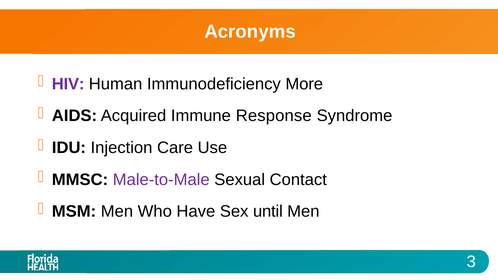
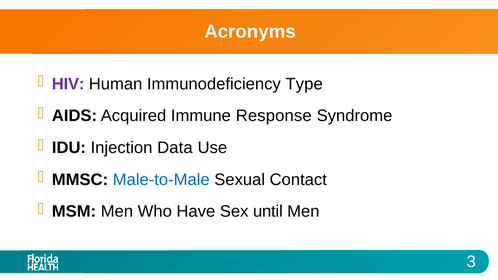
More: More -> Type
Care: Care -> Data
Male-to-Male colour: purple -> blue
